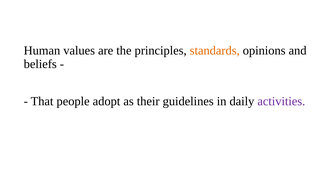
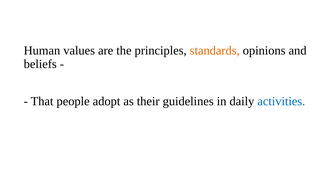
activities colour: purple -> blue
